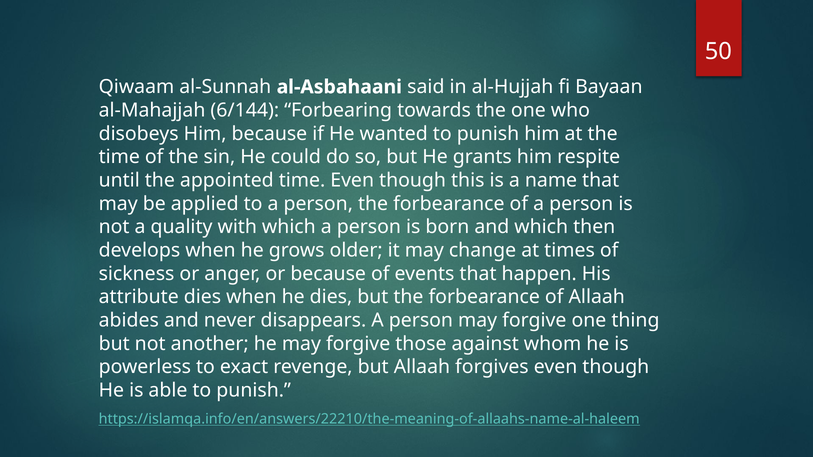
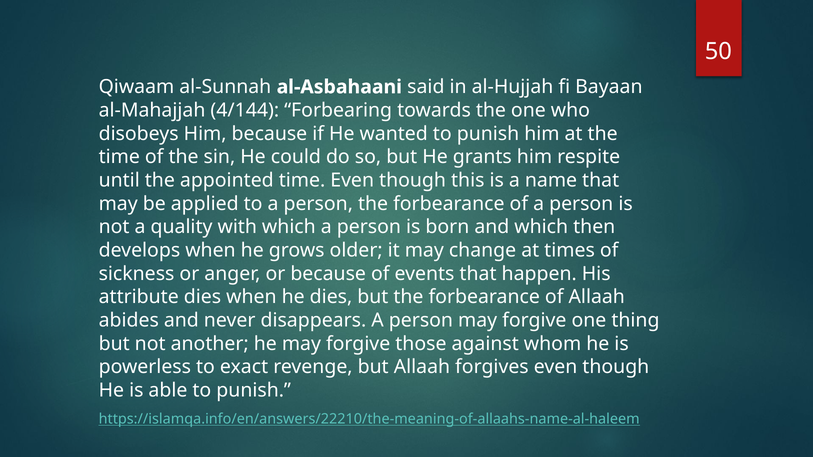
6/144: 6/144 -> 4/144
